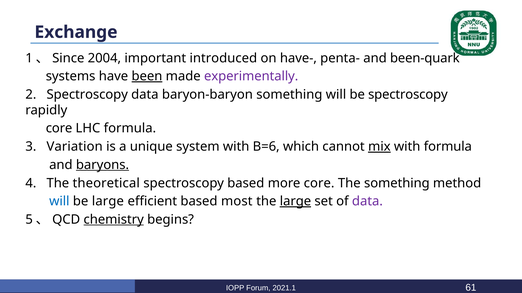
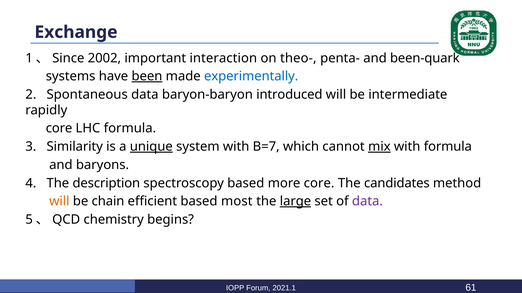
2004: 2004 -> 2002
introduced: introduced -> interaction
have-: have- -> theo-
experimentally colour: purple -> blue
2 Spectroscopy: Spectroscopy -> Spontaneous
baryon-baryon something: something -> introduced
be spectroscopy: spectroscopy -> intermediate
Variation: Variation -> Similarity
unique underline: none -> present
B=6: B=6 -> B=7
baryons underline: present -> none
theoretical: theoretical -> description
The something: something -> candidates
will at (59, 202) colour: blue -> orange
be large: large -> chain
chemistry underline: present -> none
